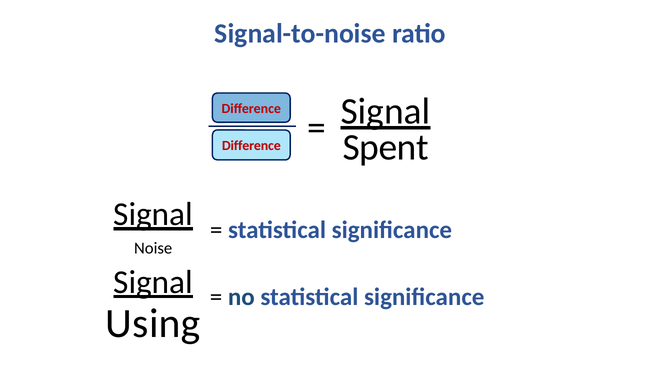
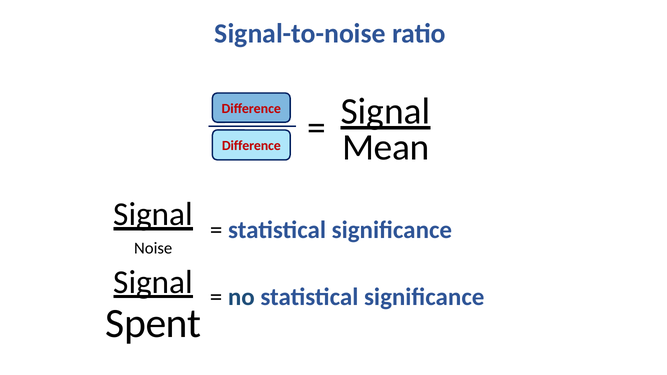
Spent: Spent -> Mean
Using: Using -> Spent
